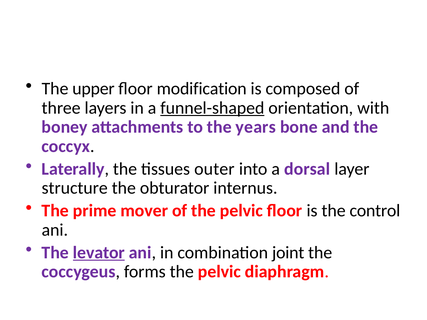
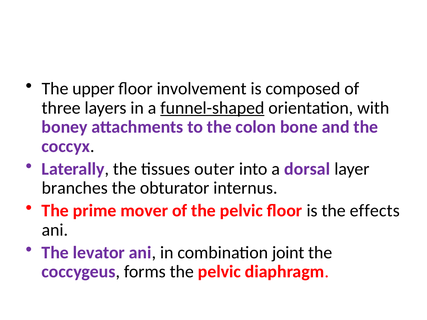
modification: modification -> involvement
years: years -> colon
structure: structure -> branches
control: control -> effects
levator underline: present -> none
